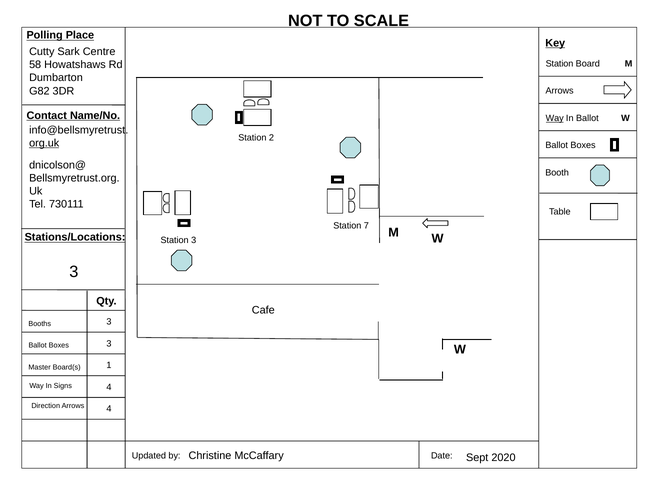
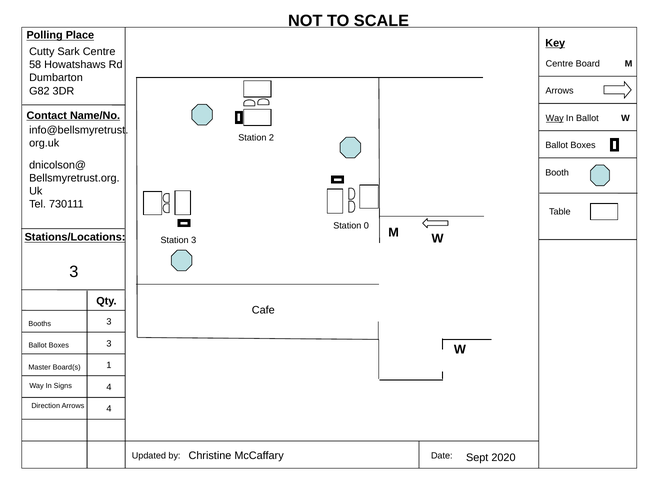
Station at (559, 64): Station -> Centre
org.uk underline: present -> none
7: 7 -> 0
